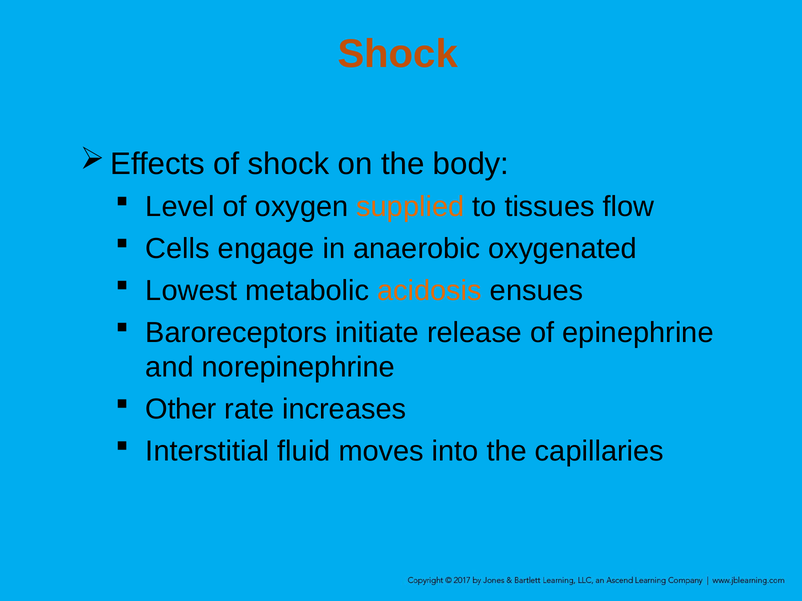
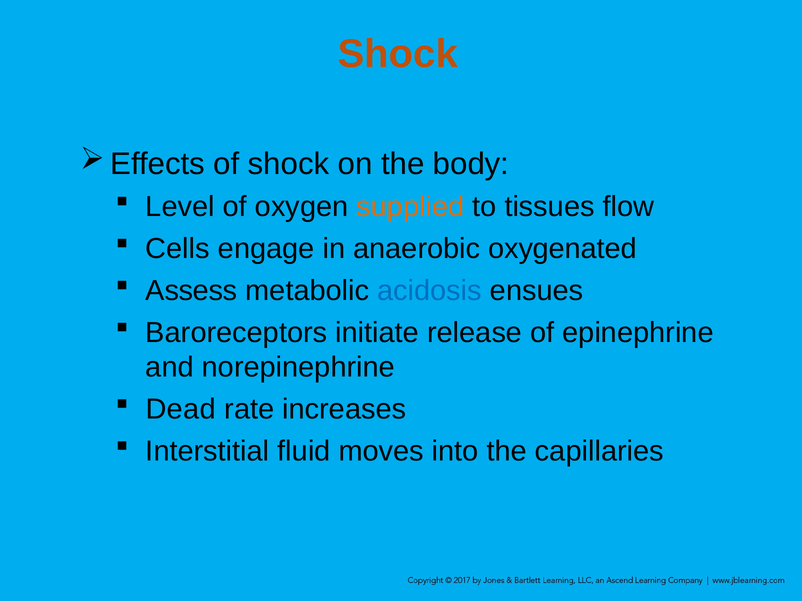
Lowest: Lowest -> Assess
acidosis colour: orange -> blue
Other: Other -> Dead
